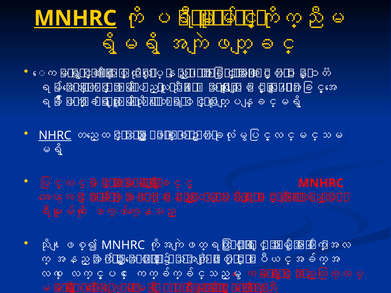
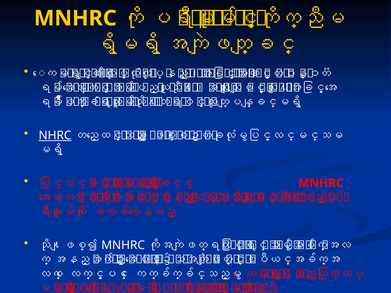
MNHRC at (75, 18) underline: present -> none
